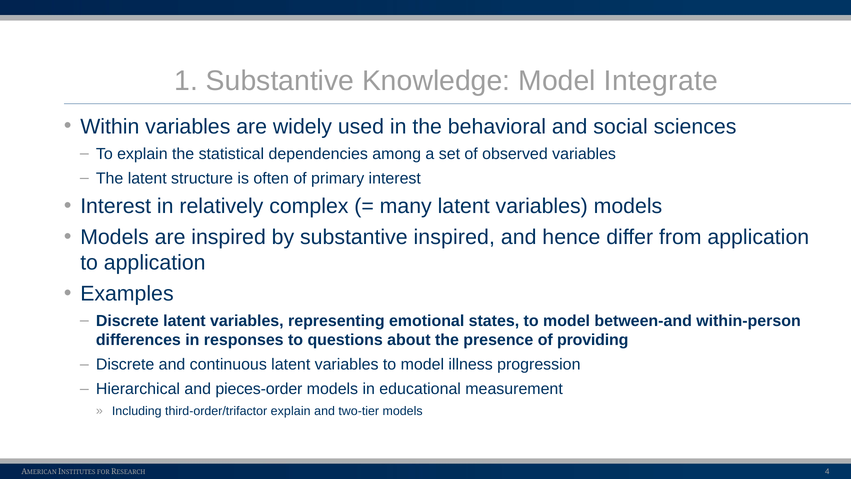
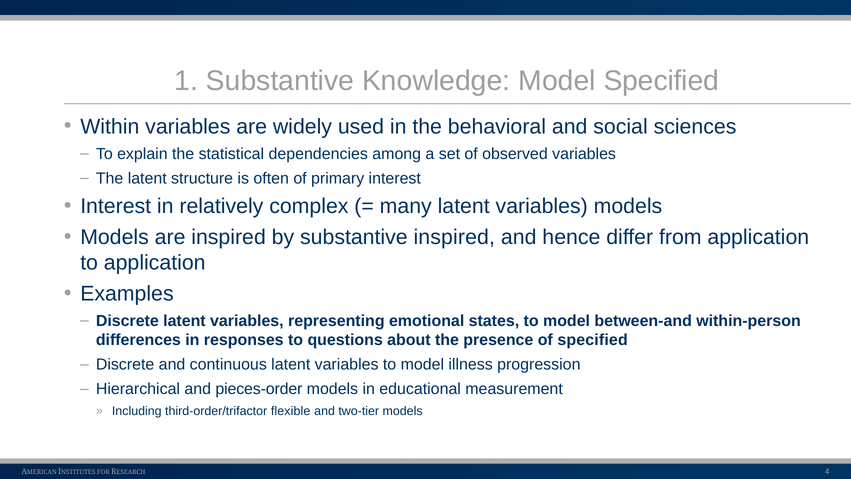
Model Integrate: Integrate -> Specified
of providing: providing -> specified
third-order/trifactor explain: explain -> flexible
